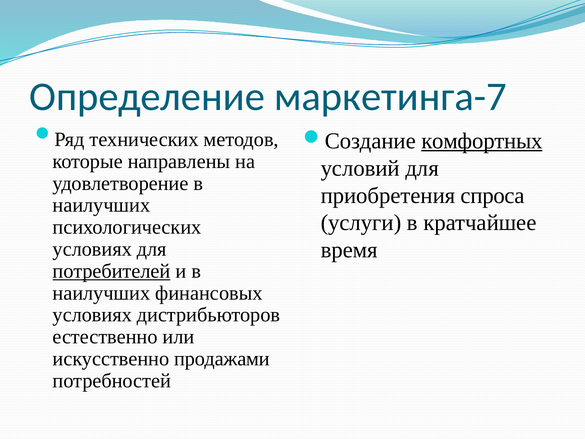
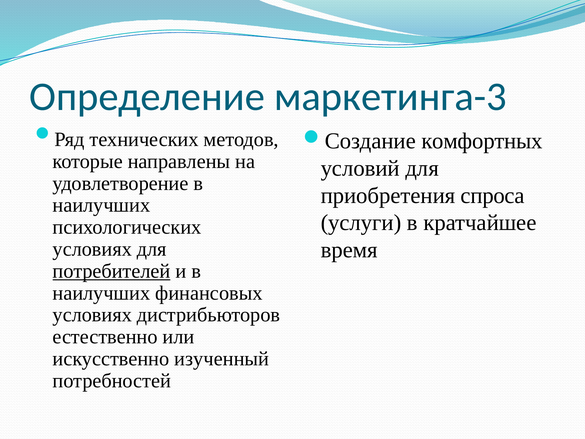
маркетинга-7: маркетинга-7 -> маркетинга-3
комфортных underline: present -> none
продажами: продажами -> изученный
